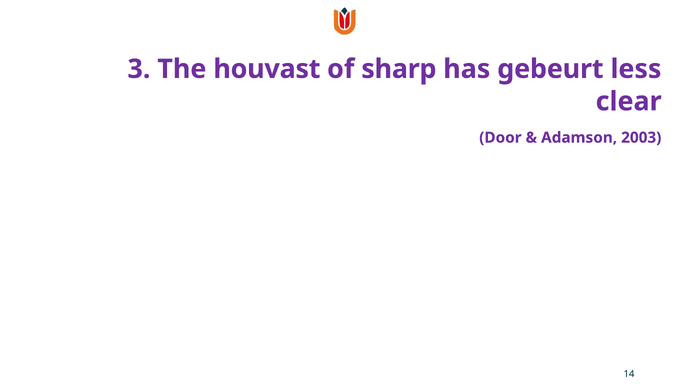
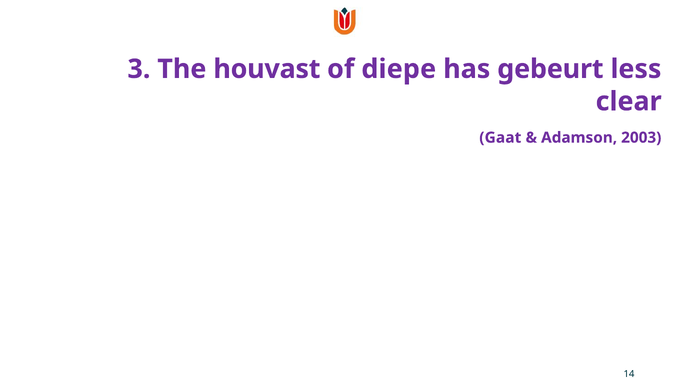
sharp: sharp -> diepe
Door: Door -> Gaat
